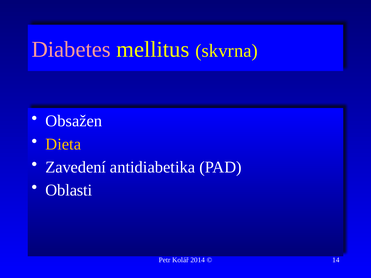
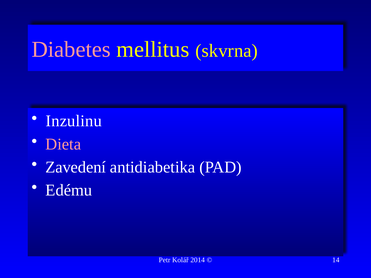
Obsažen: Obsažen -> Inzulinu
Dieta colour: yellow -> pink
Oblasti: Oblasti -> Edému
